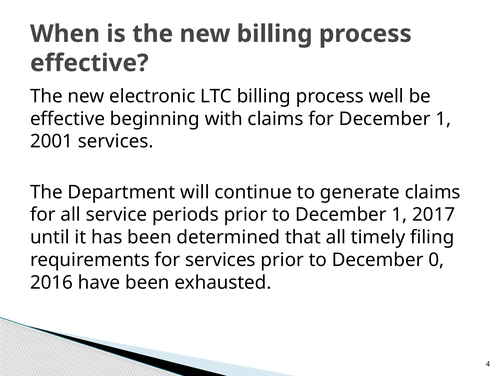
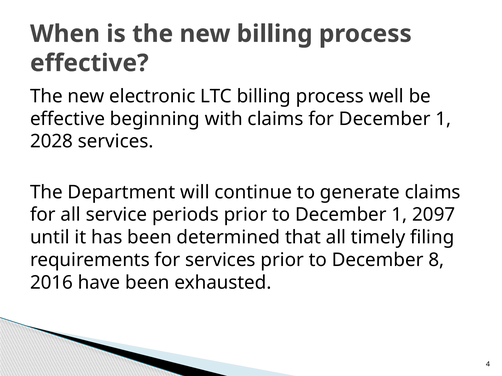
2001: 2001 -> 2028
2017: 2017 -> 2097
0: 0 -> 8
